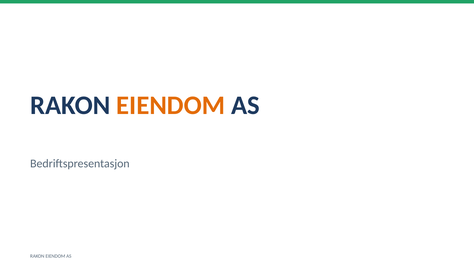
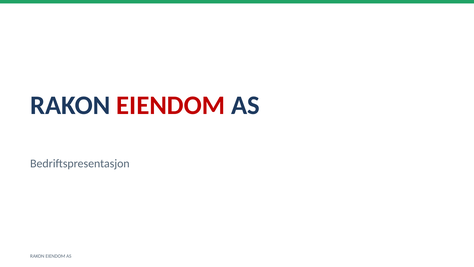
EIENDOM at (171, 105) colour: orange -> red
